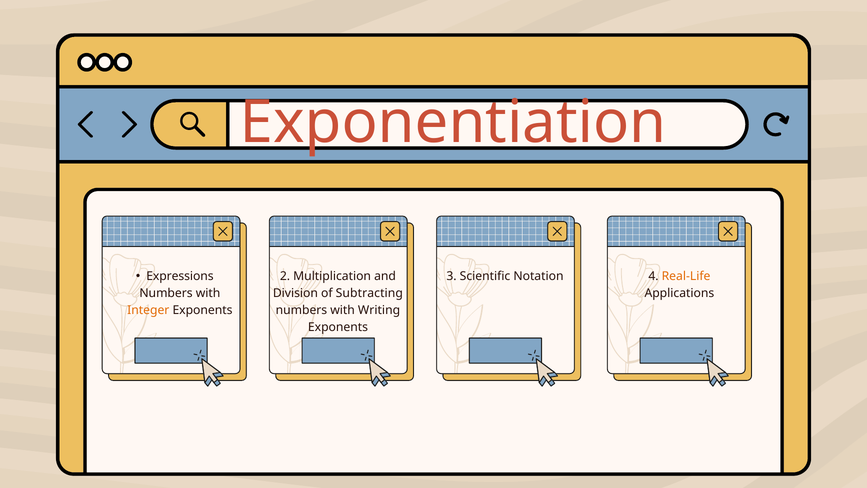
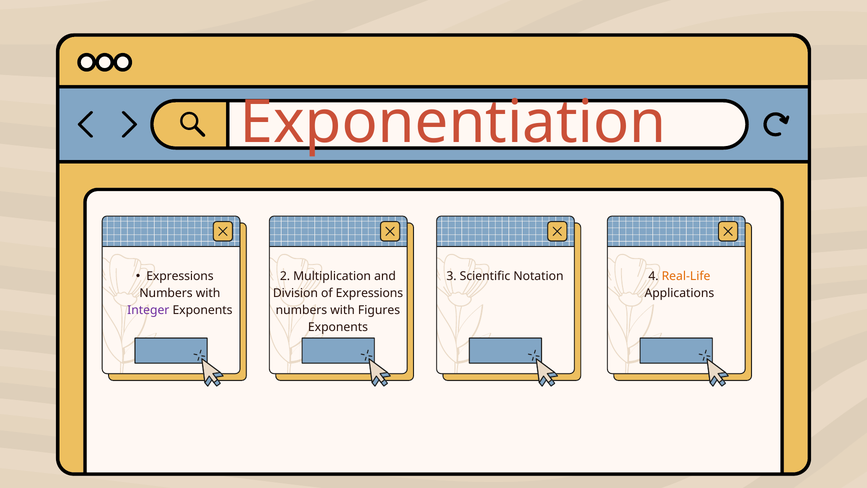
of Subtracting: Subtracting -> Expressions
Integer colour: orange -> purple
Writing: Writing -> Figures
